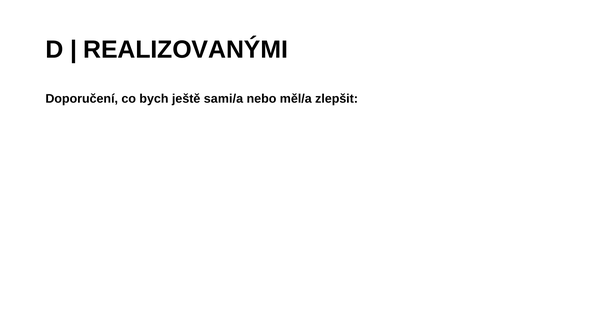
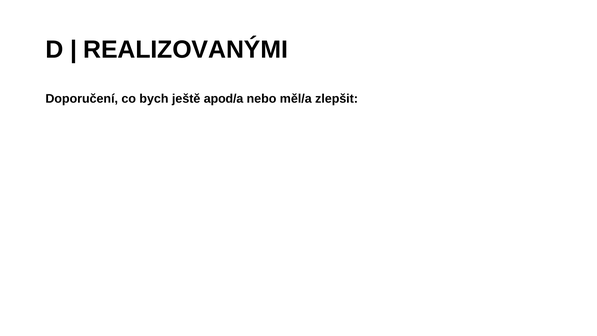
sami/a: sami/a -> apod/a
